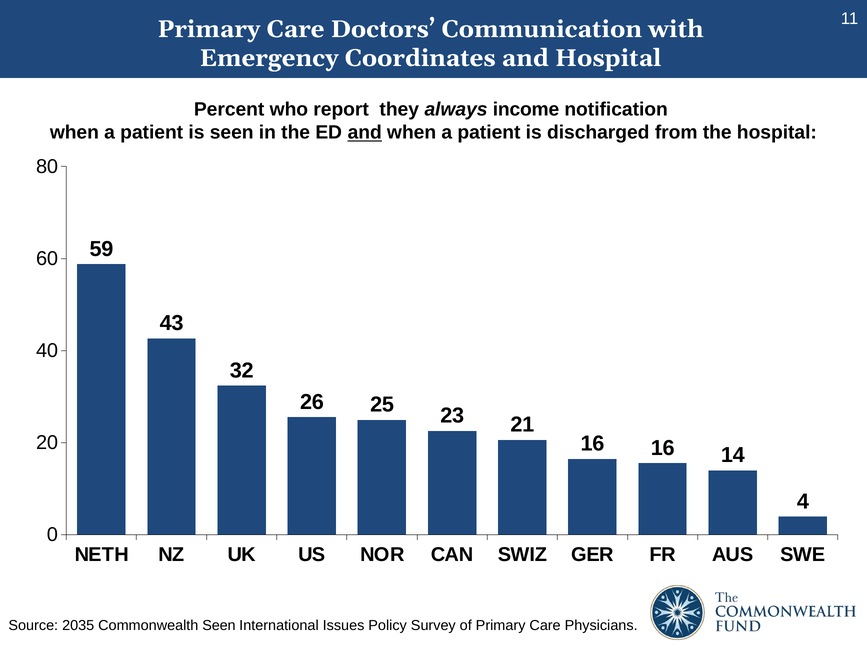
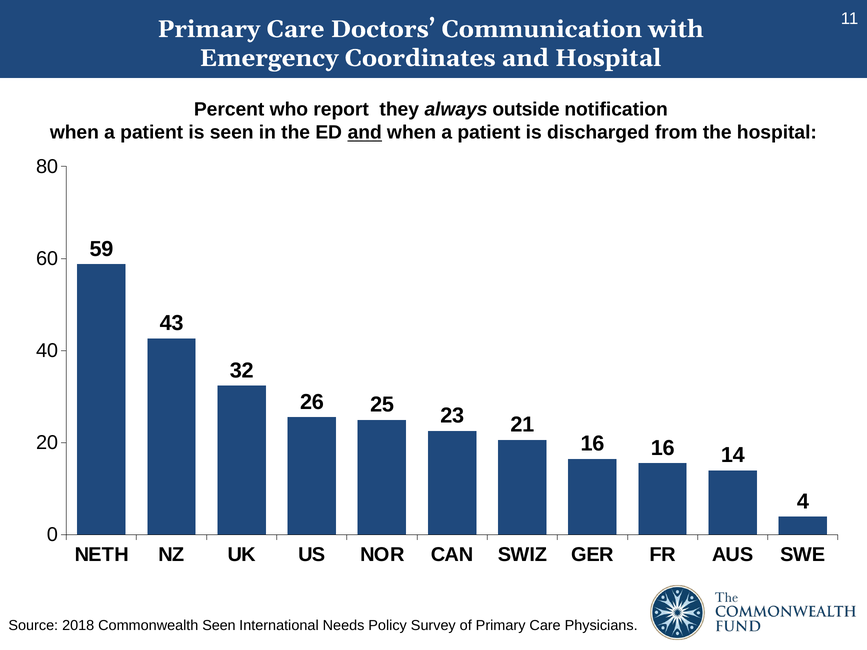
income: income -> outside
2035: 2035 -> 2018
Issues: Issues -> Needs
